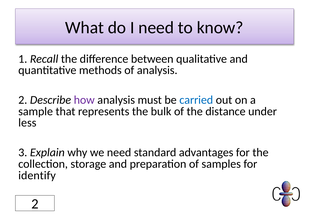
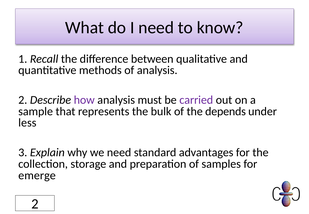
carried colour: blue -> purple
distance: distance -> depends
identify: identify -> emerge
